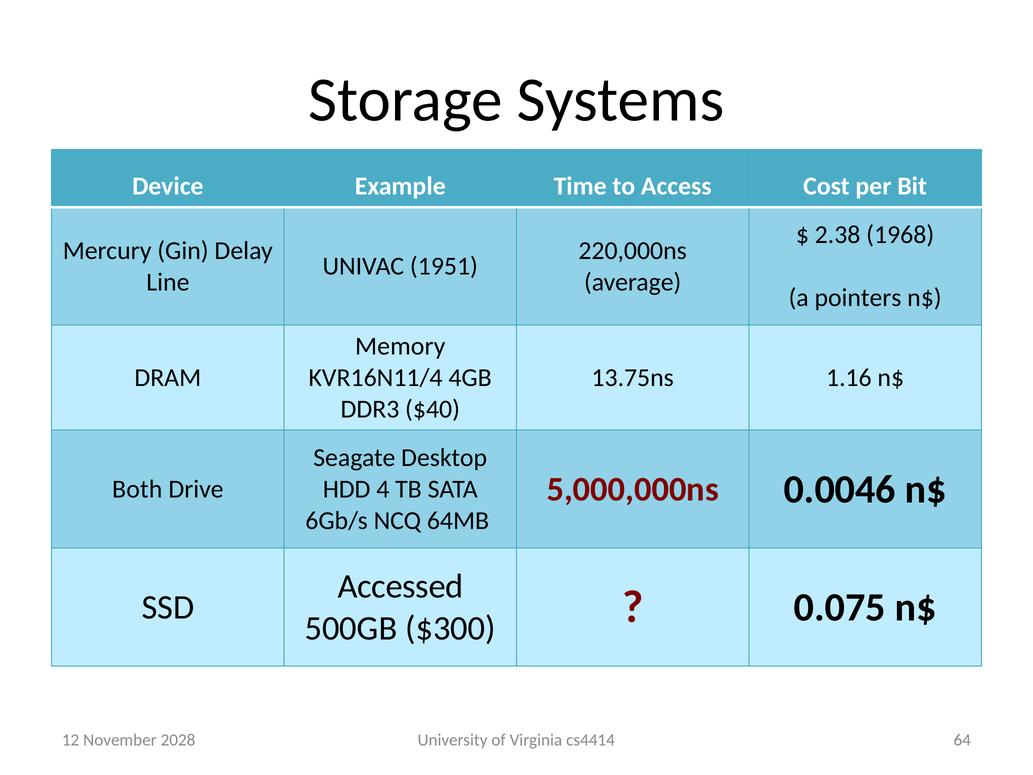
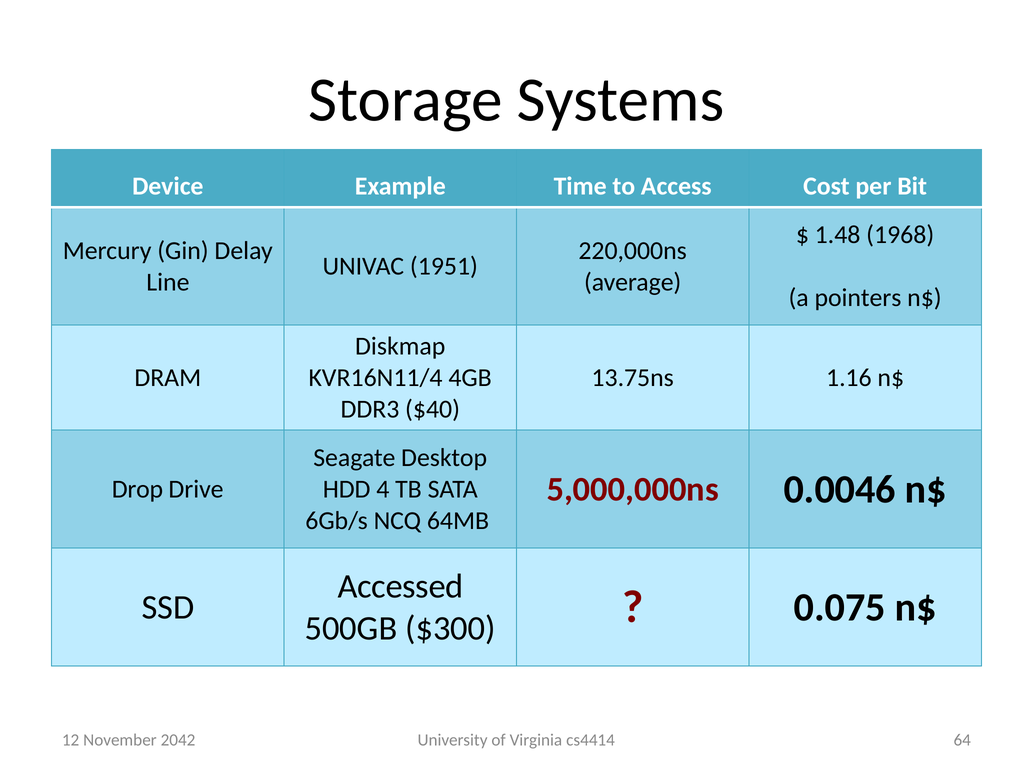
2.38: 2.38 -> 1.48
Memory: Memory -> Diskmap
Both: Both -> Drop
2028: 2028 -> 2042
